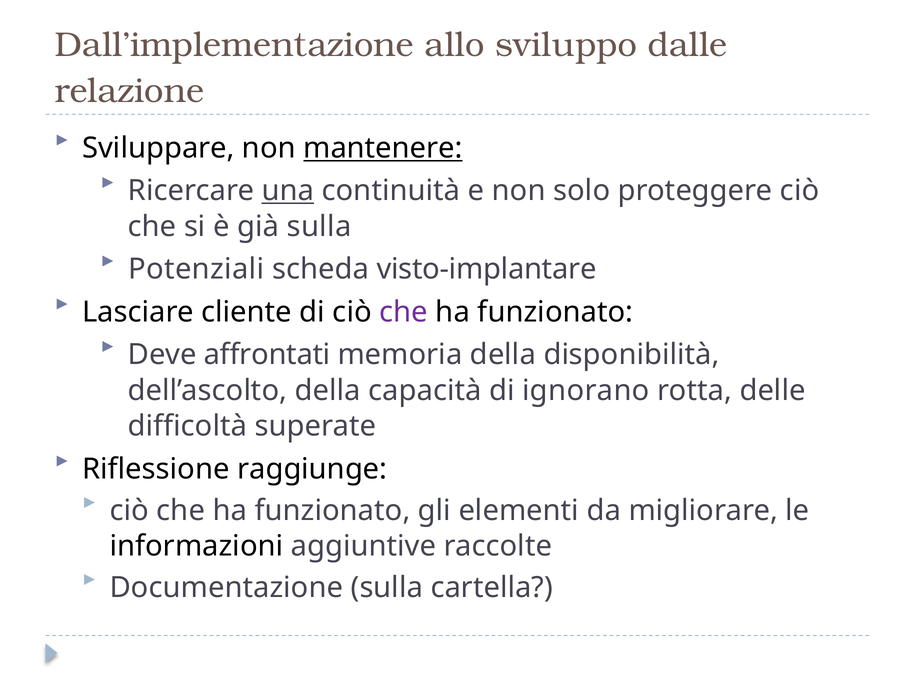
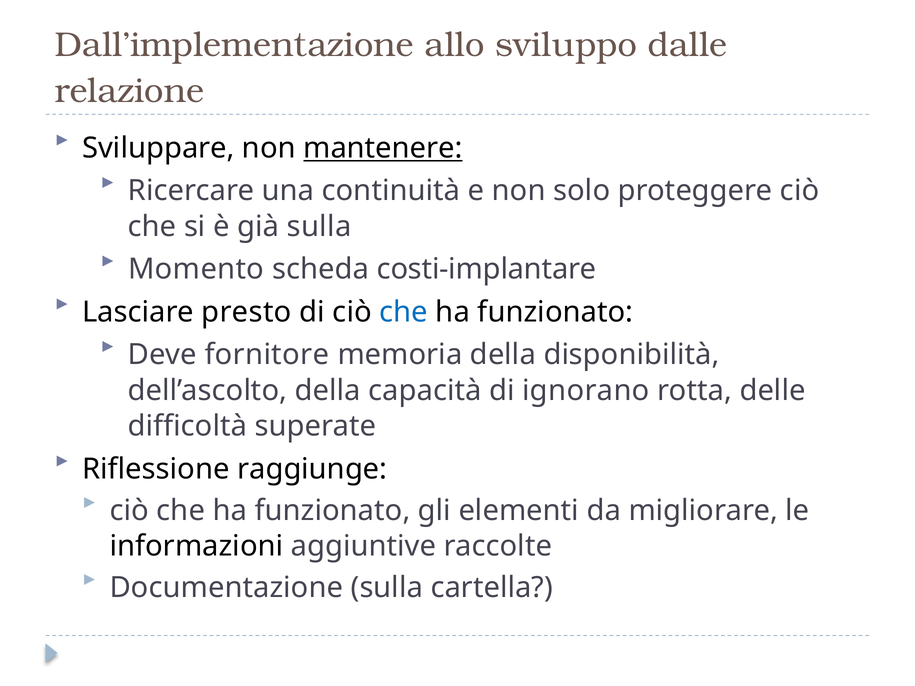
una underline: present -> none
Potenziali: Potenziali -> Momento
visto-implantare: visto-implantare -> costi-implantare
cliente: cliente -> presto
che at (404, 312) colour: purple -> blue
affrontati: affrontati -> fornitore
